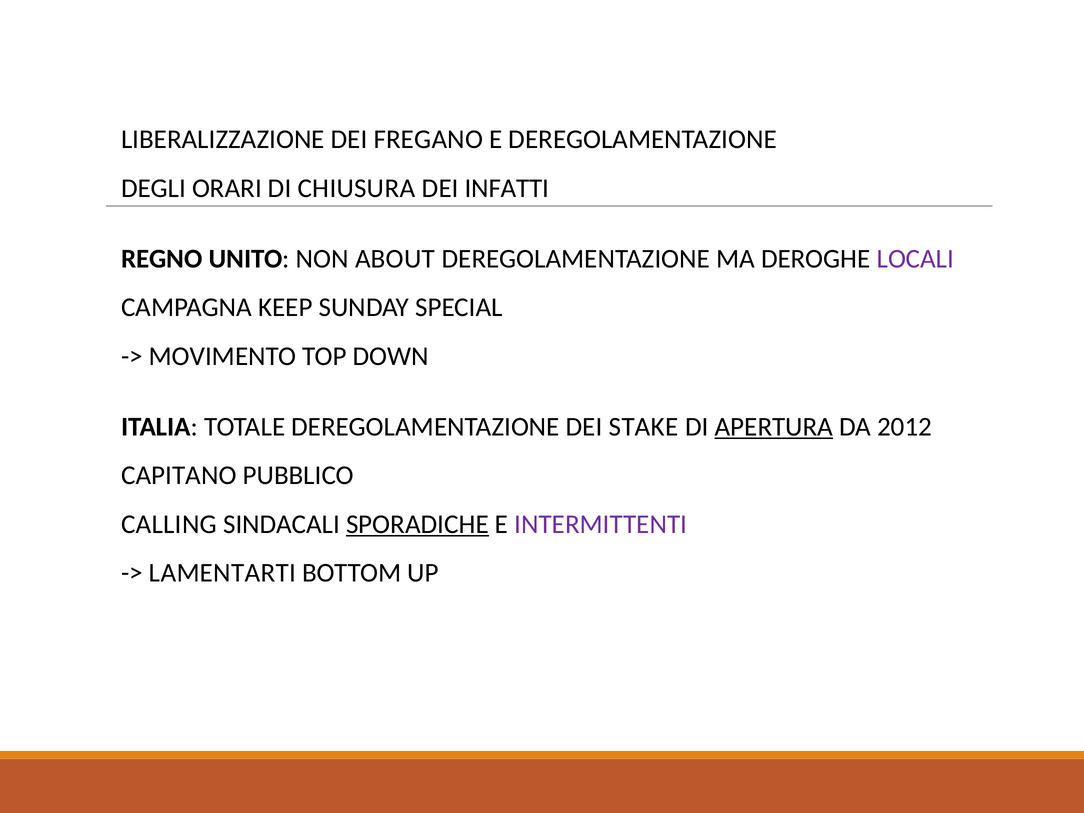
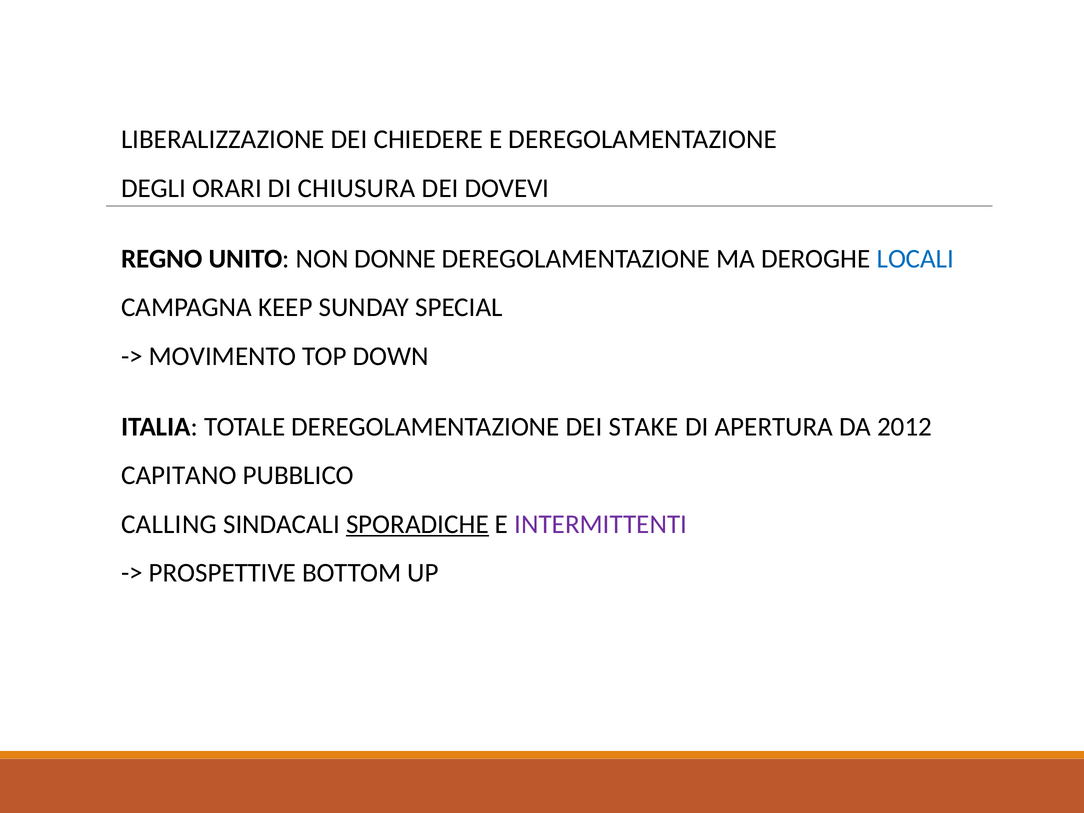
FREGANO: FREGANO -> CHIEDERE
INFATTI: INFATTI -> DOVEVI
ABOUT: ABOUT -> DONNE
LOCALI colour: purple -> blue
APERTURA underline: present -> none
LAMENTARTI: LAMENTARTI -> PROSPETTIVE
